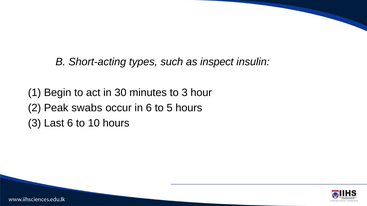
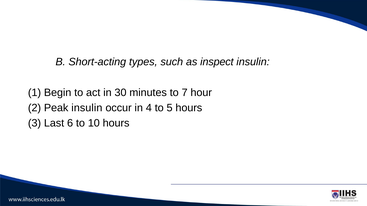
to 3: 3 -> 7
Peak swabs: swabs -> insulin
in 6: 6 -> 4
